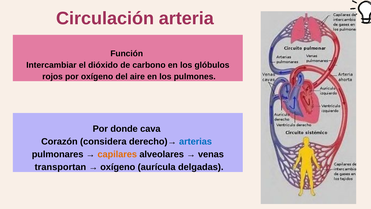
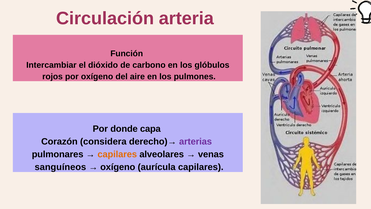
cava: cava -> capa
arterias colour: blue -> purple
transportan: transportan -> sanguíneos
aurícula delgadas: delgadas -> capilares
